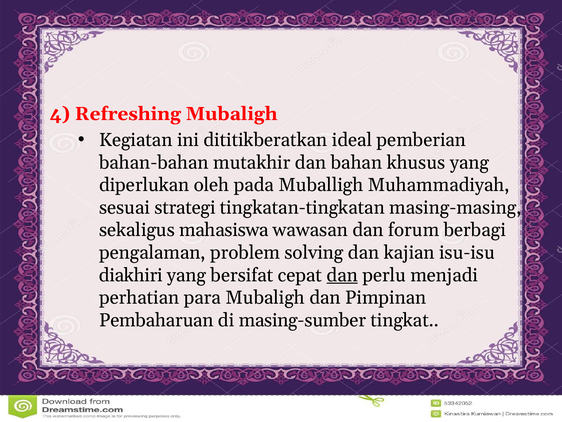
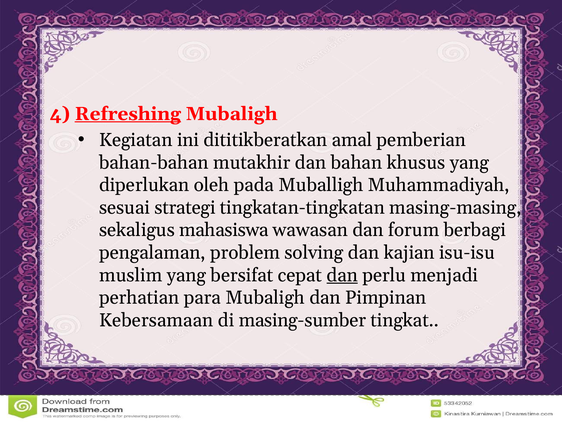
Refreshing underline: none -> present
ideal: ideal -> amal
diakhiri: diakhiri -> muslim
Pembaharuan: Pembaharuan -> Kebersamaan
